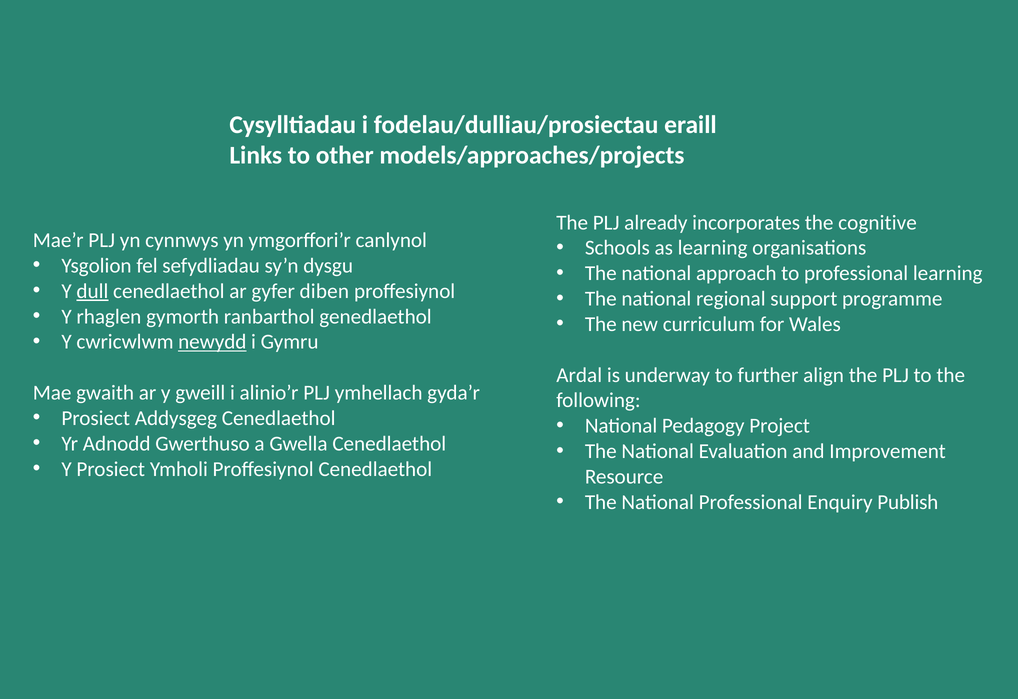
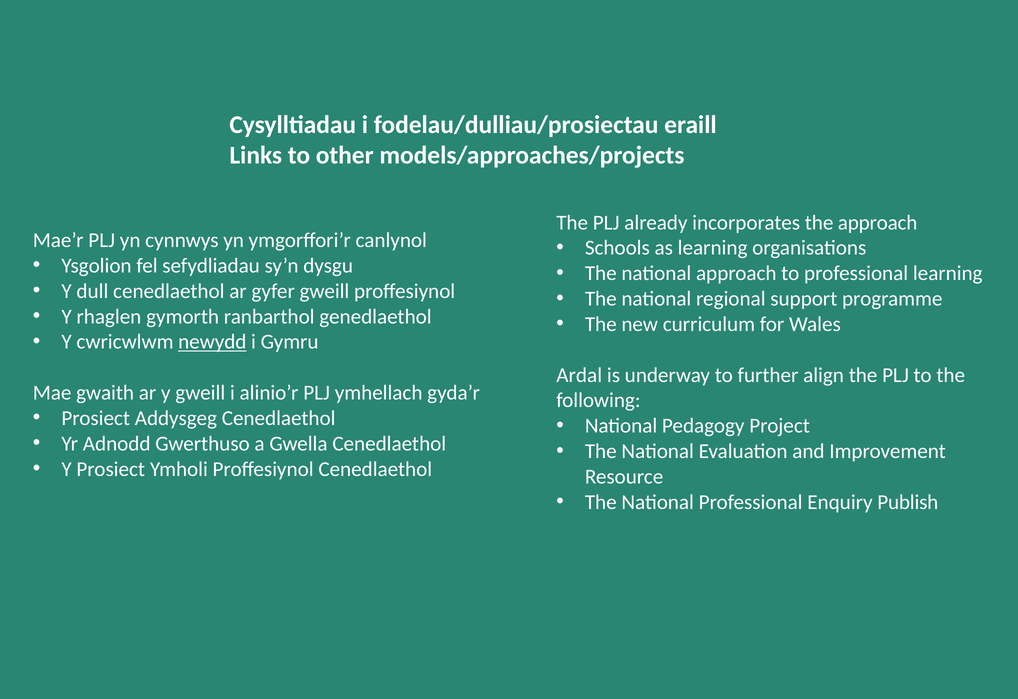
the cognitive: cognitive -> approach
dull underline: present -> none
gyfer diben: diben -> gweill
